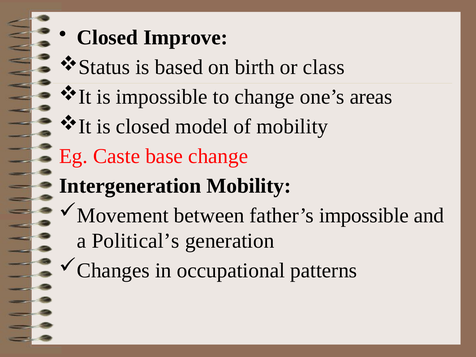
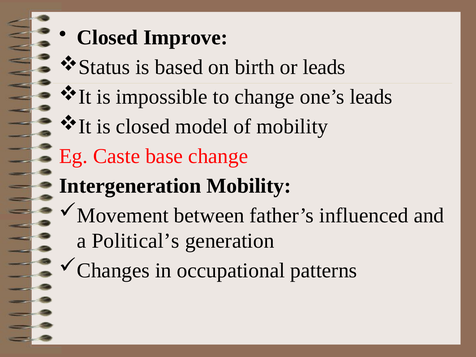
or class: class -> leads
one’s areas: areas -> leads
father’s impossible: impossible -> influenced
